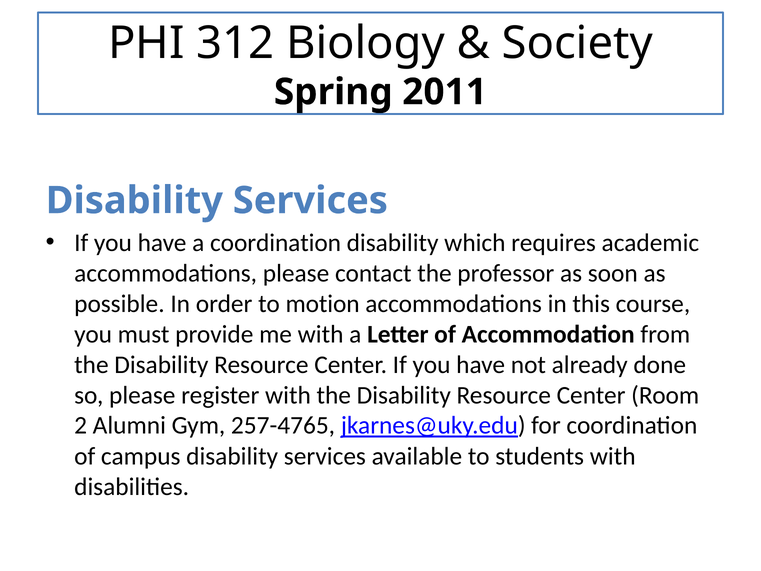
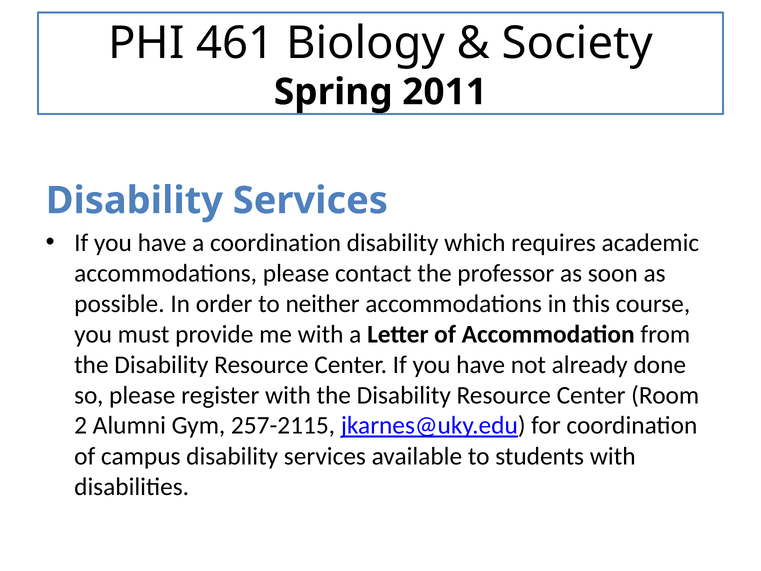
312: 312 -> 461
motion: motion -> neither
257-4765: 257-4765 -> 257-2115
